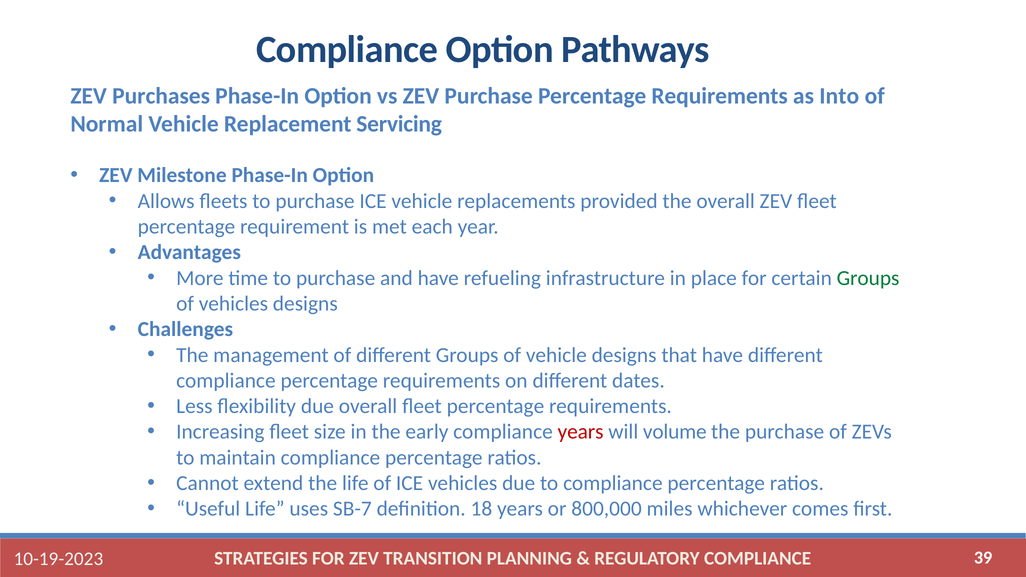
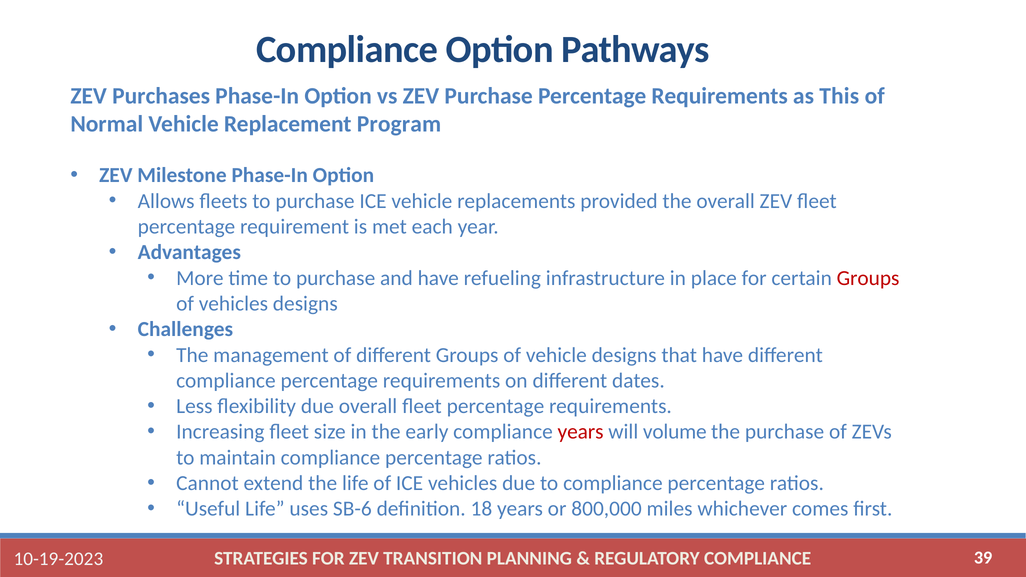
Into: Into -> This
Servicing: Servicing -> Program
Groups at (868, 278) colour: green -> red
SB-7: SB-7 -> SB-6
